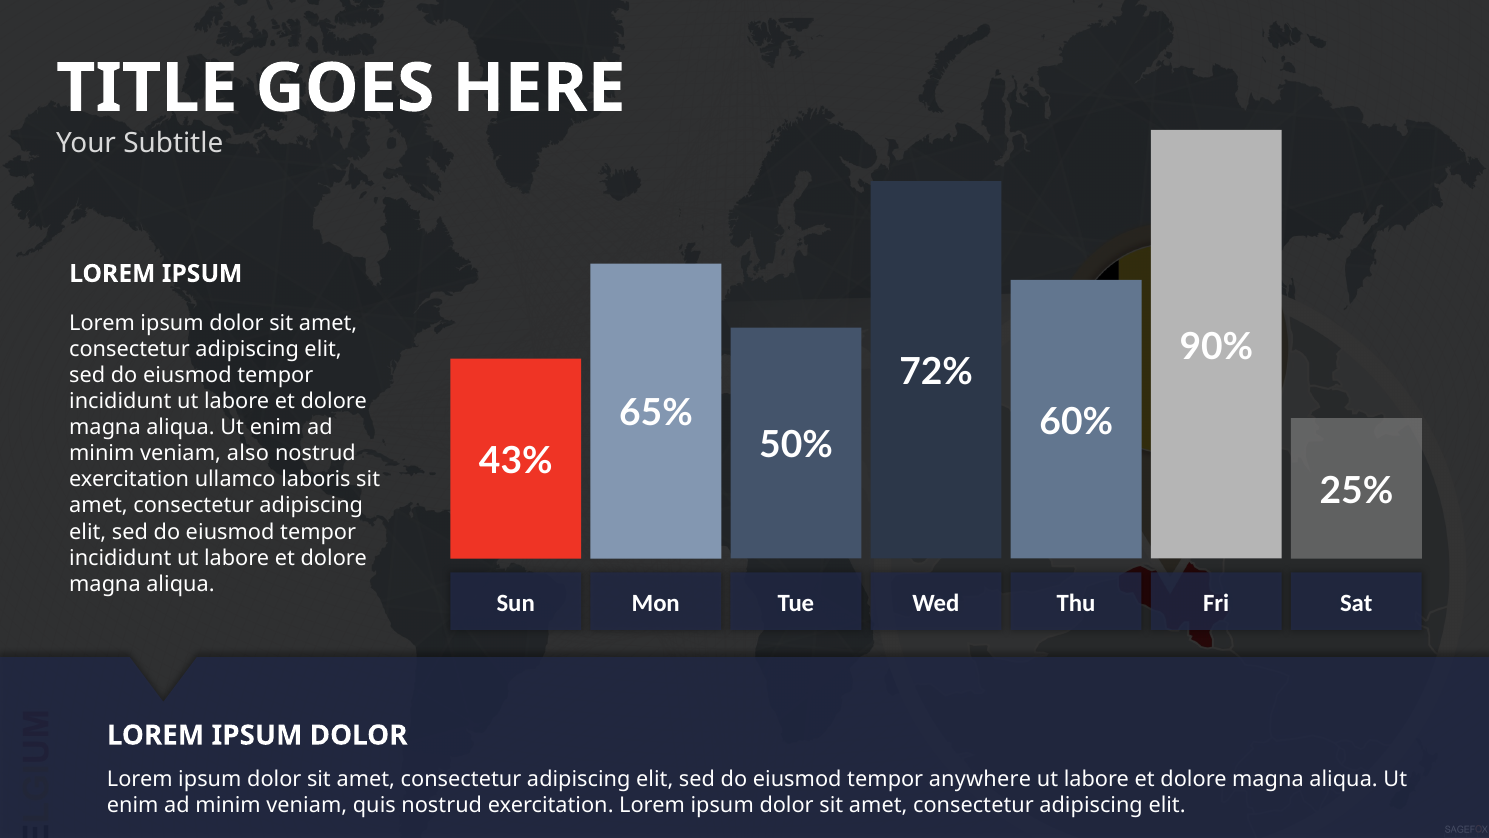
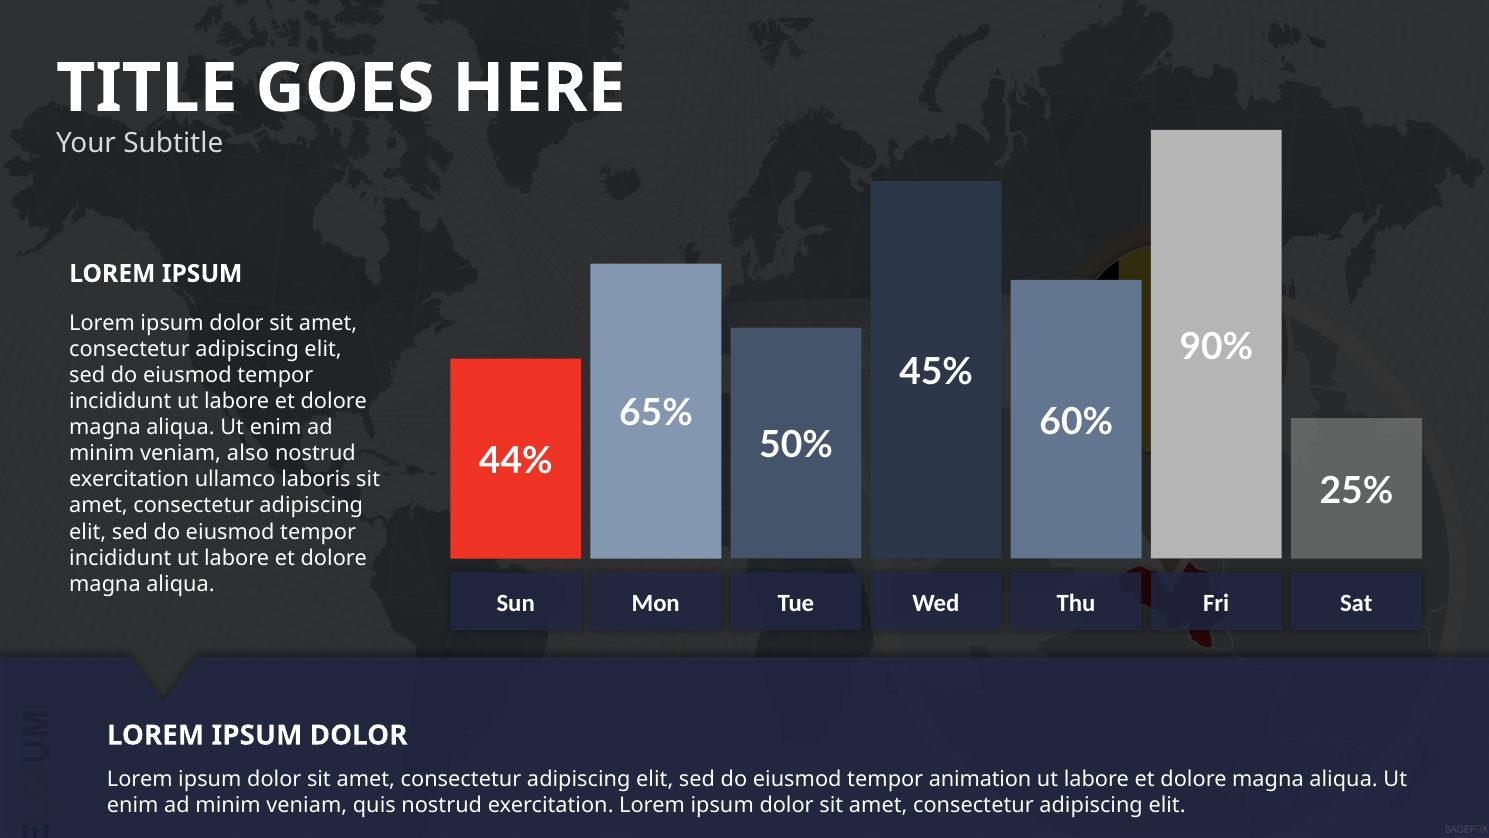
72%: 72% -> 45%
43%: 43% -> 44%
anywhere: anywhere -> animation
